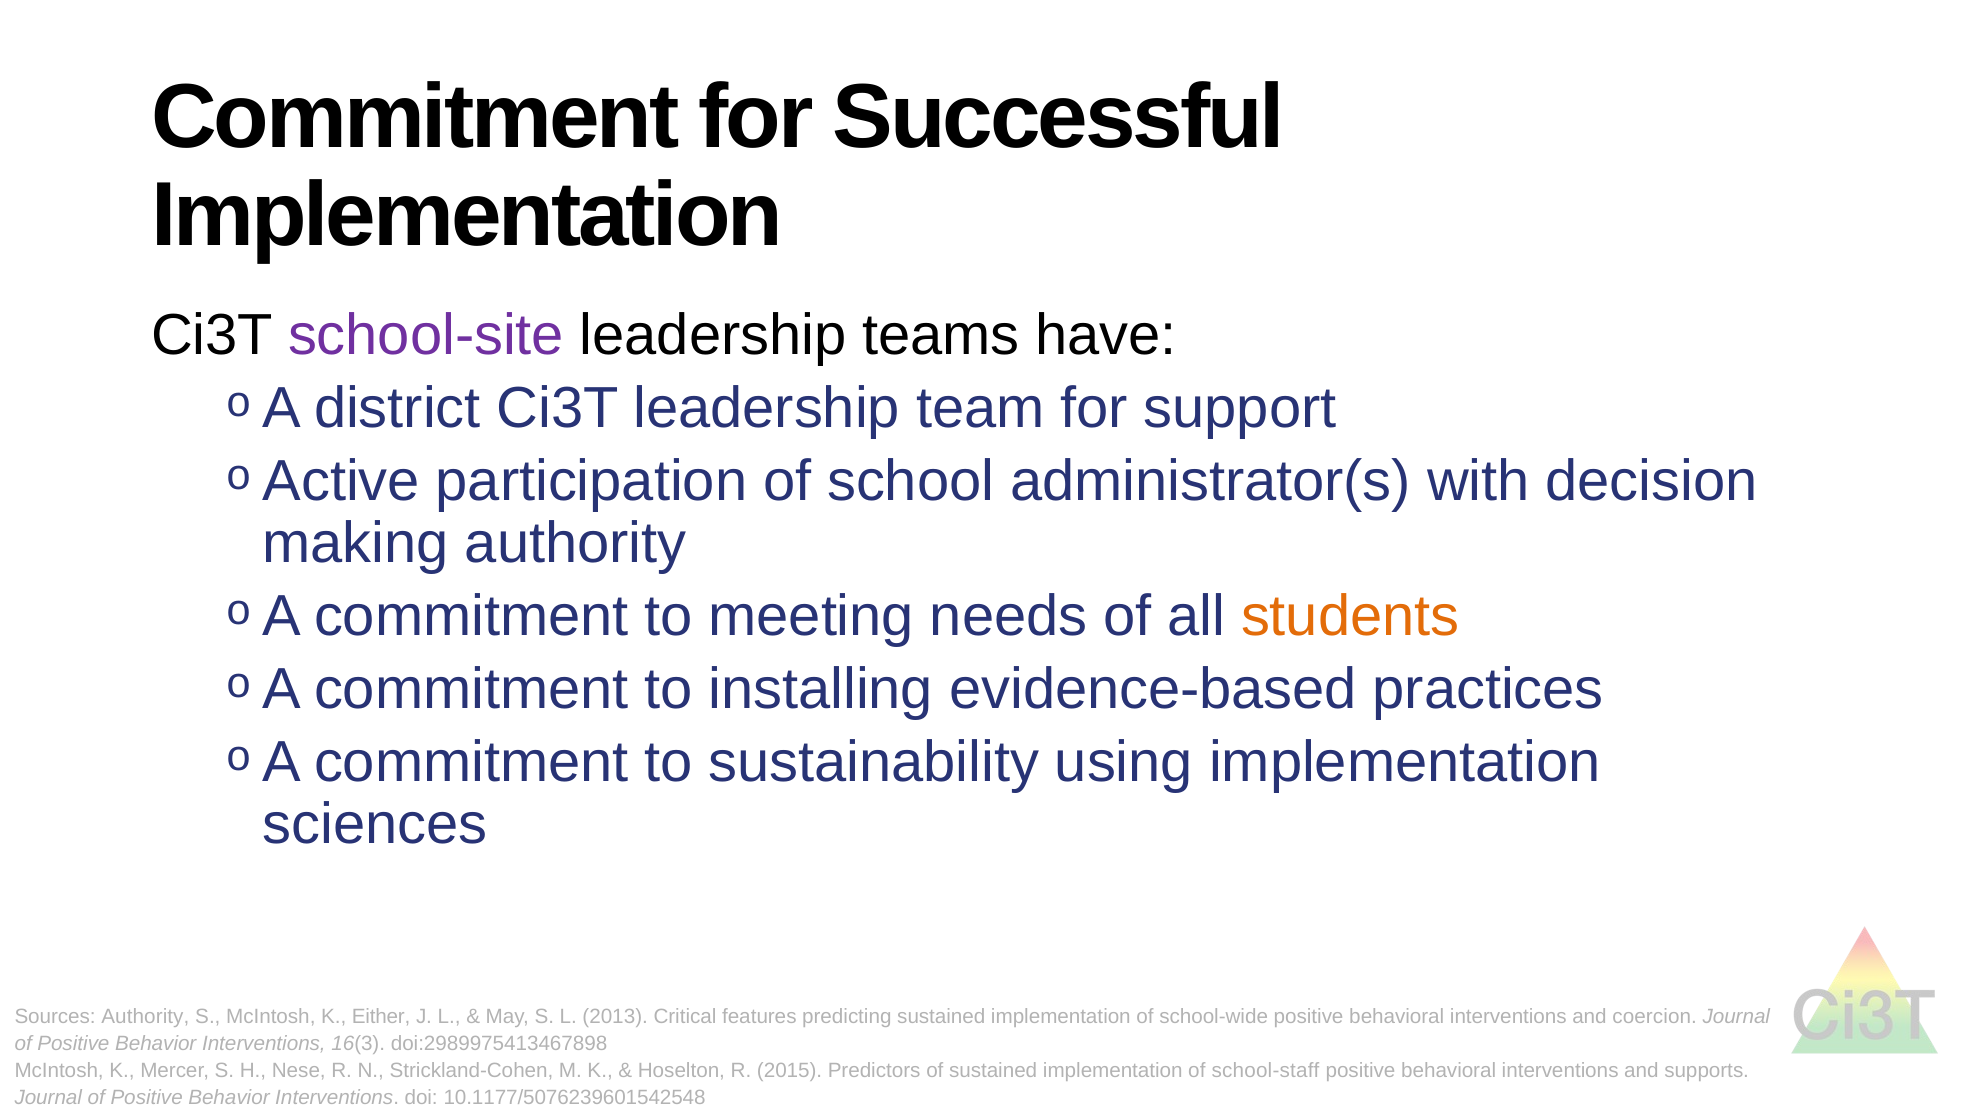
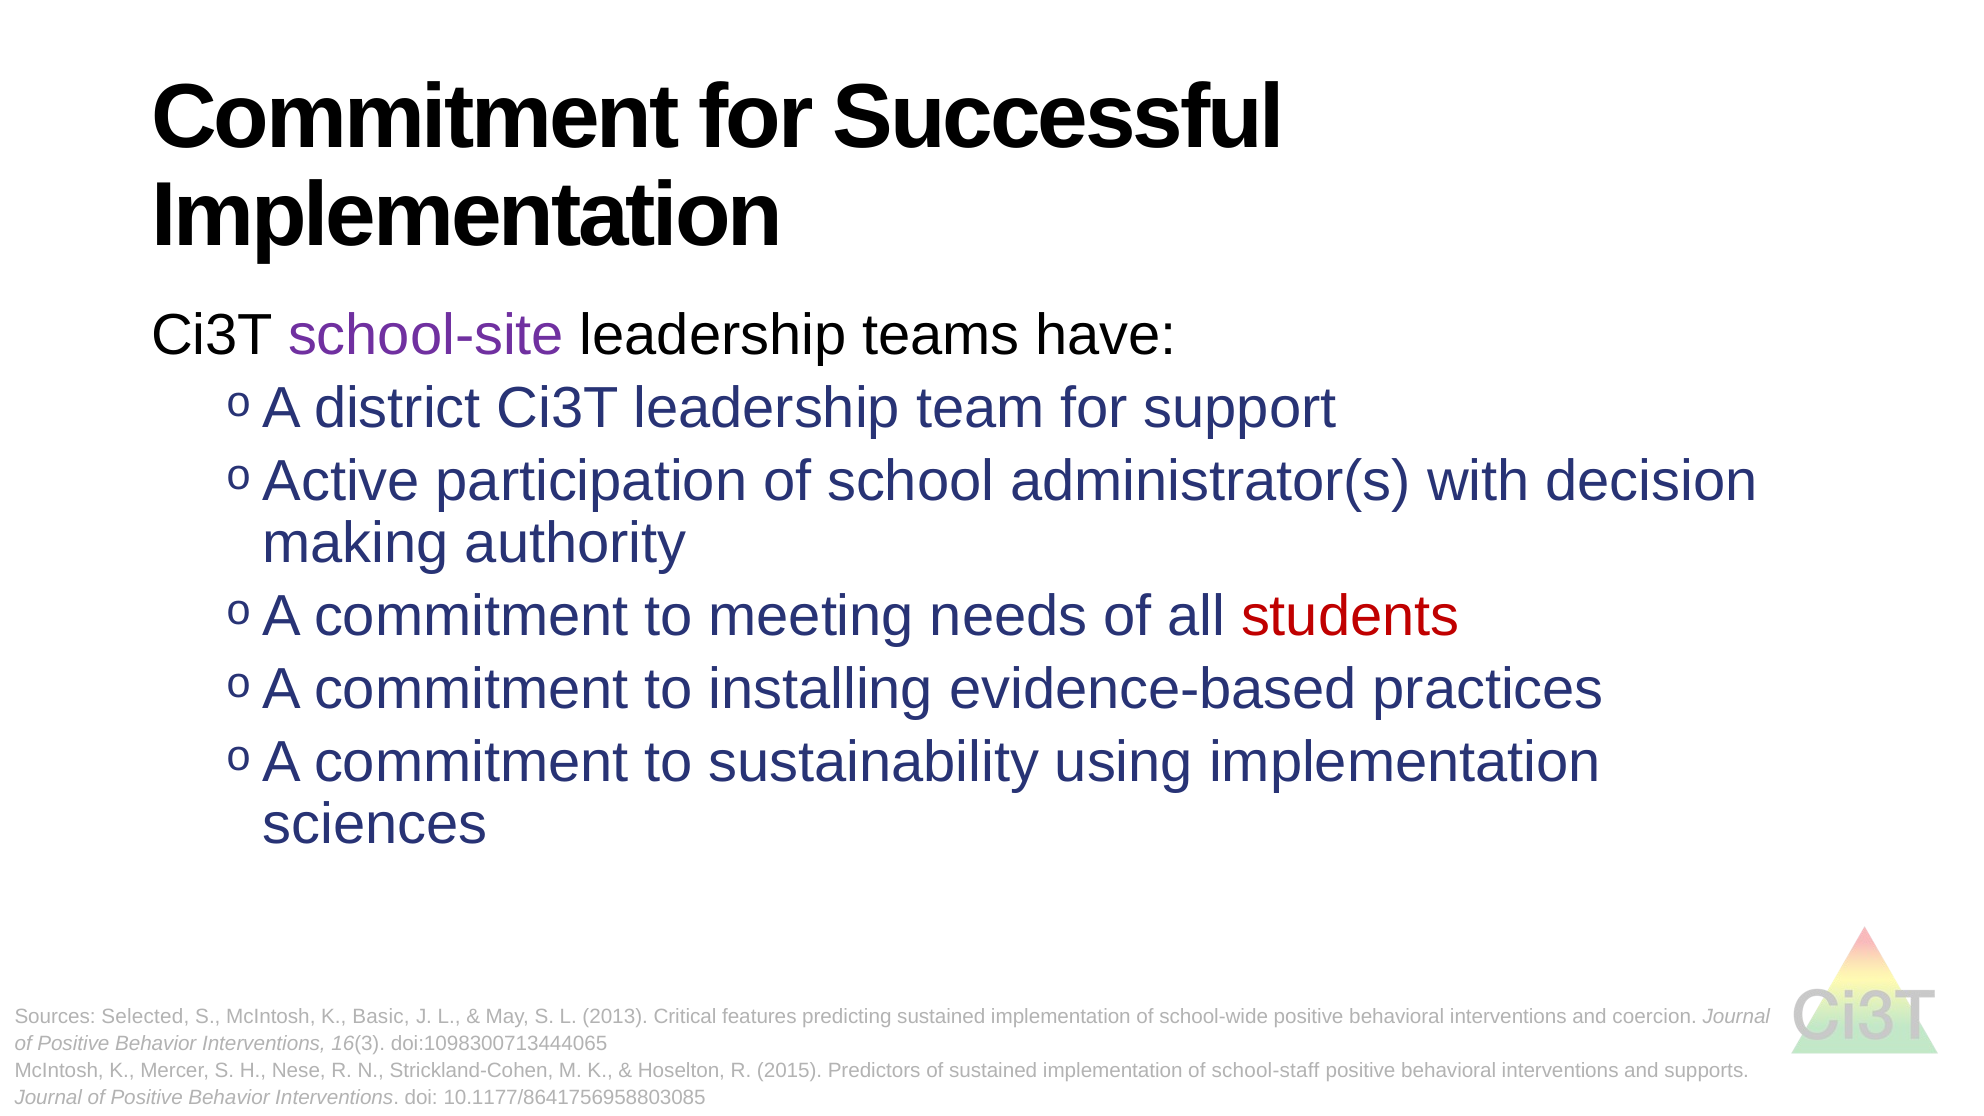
students colour: orange -> red
Sources Authority: Authority -> Selected
Either: Either -> Basic
doi:2989975413467898: doi:2989975413467898 -> doi:1098300713444065
10.1177/5076239601542548: 10.1177/5076239601542548 -> 10.1177/8641756958803085
